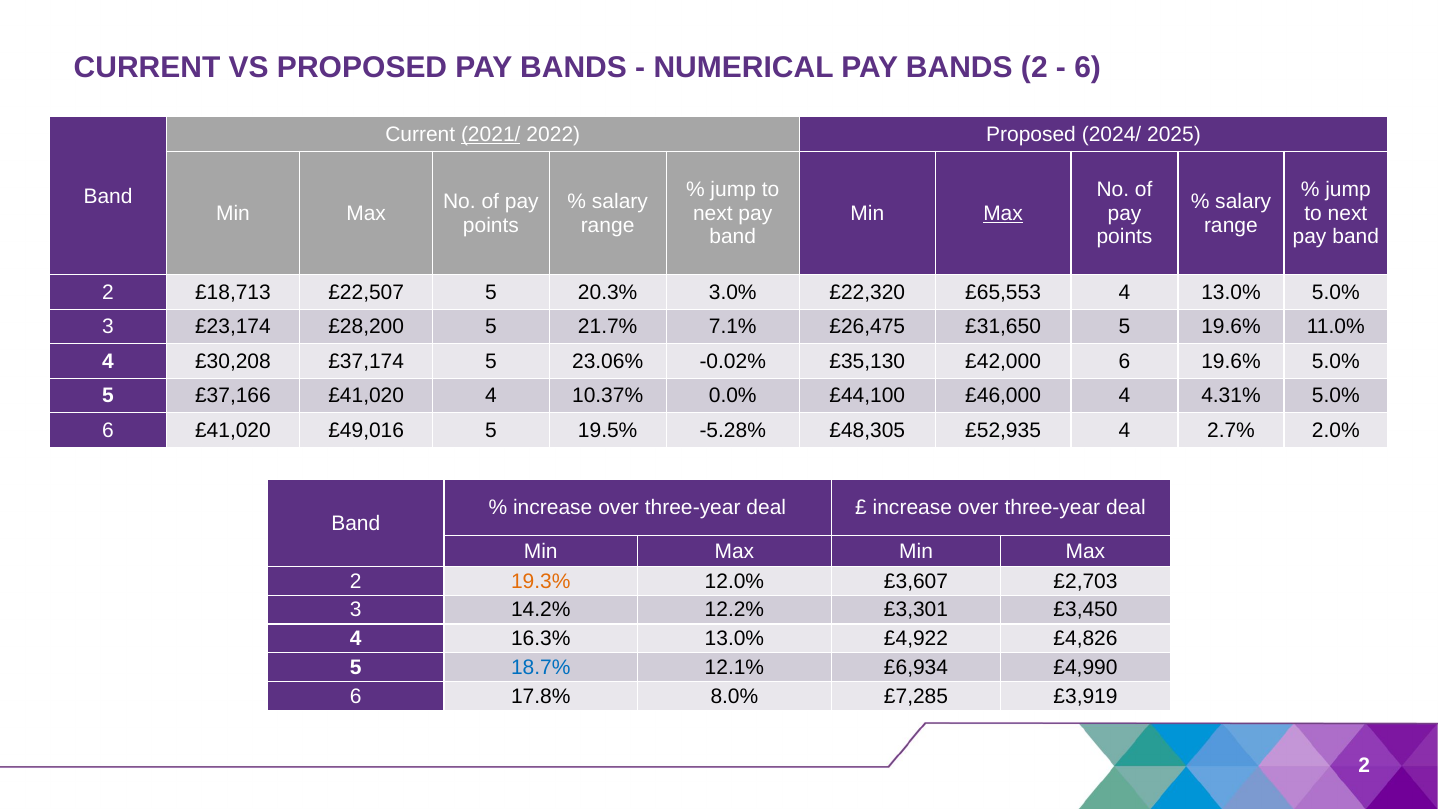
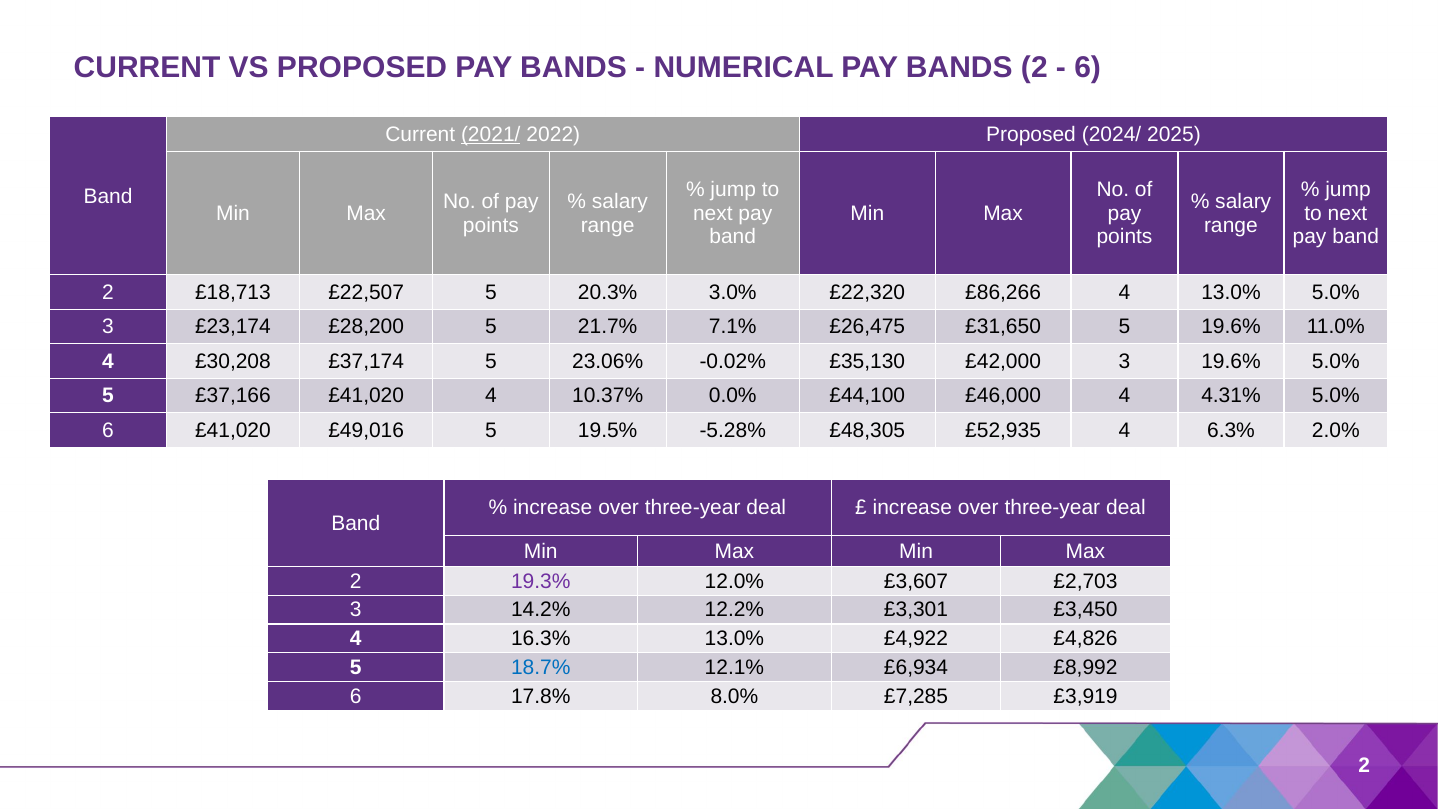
Max at (1003, 213) underline: present -> none
£65,553: £65,553 -> £86,266
£42,000 6: 6 -> 3
2.7%: 2.7% -> 6.3%
19.3% colour: orange -> purple
£4,990: £4,990 -> £8,992
